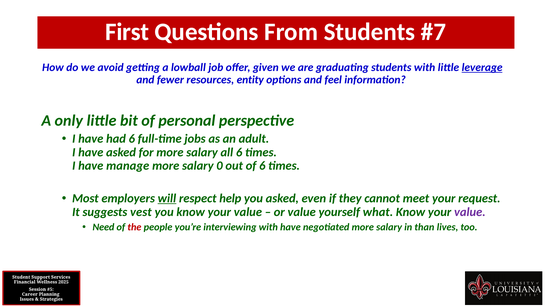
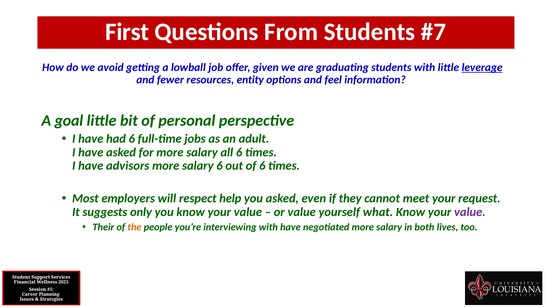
only: only -> goal
manage: manage -> advisors
salary 0: 0 -> 6
will underline: present -> none
vest: vest -> only
Need: Need -> Their
the colour: red -> orange
than: than -> both
